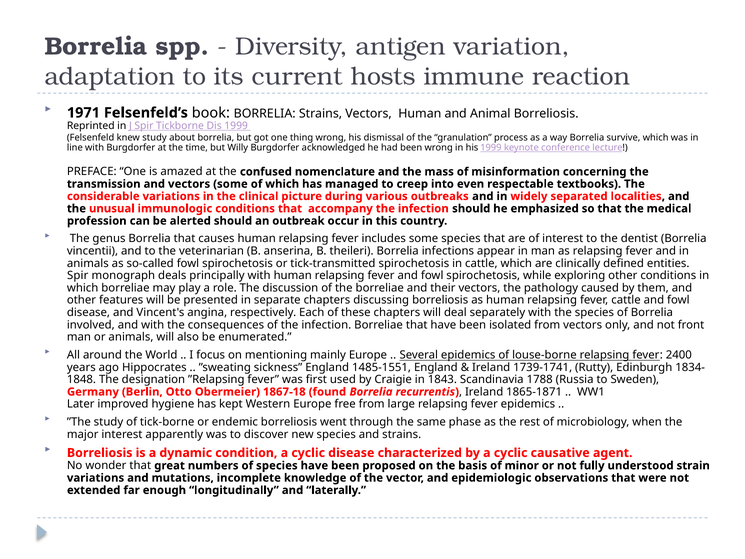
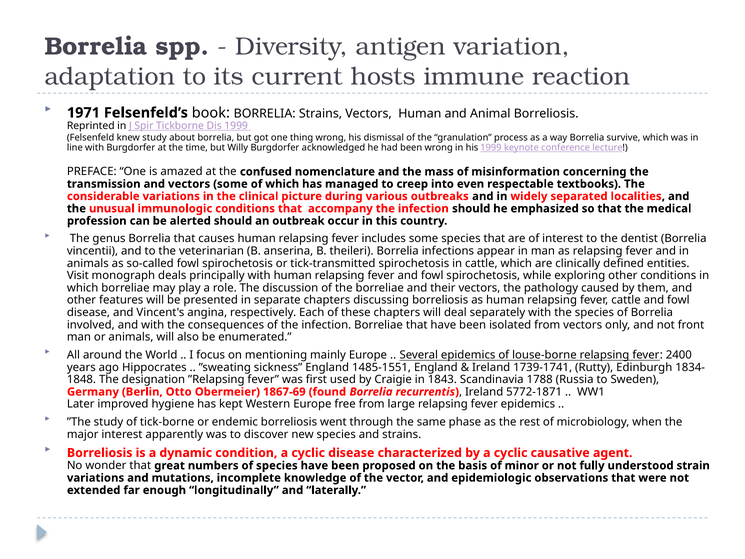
Spir at (78, 276): Spir -> Visit
1867-18: 1867-18 -> 1867-69
1865-1871: 1865-1871 -> 5772-1871
